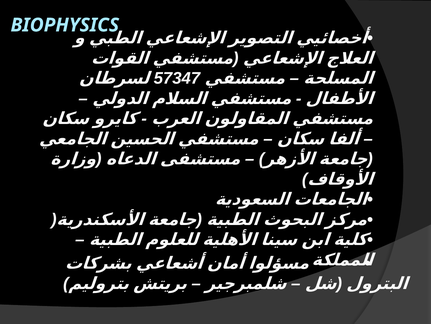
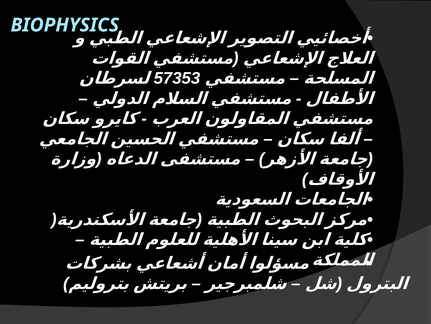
57347: 57347 -> 57353
